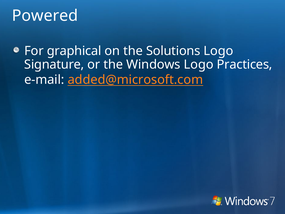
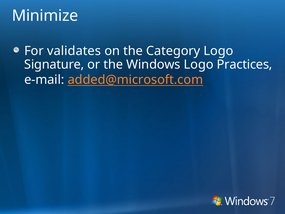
Powered: Powered -> Minimize
graphical: graphical -> validates
Solutions: Solutions -> Category
